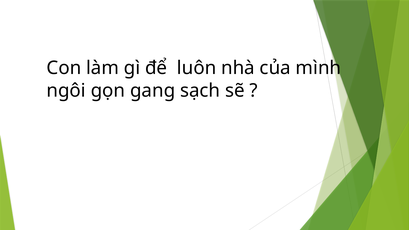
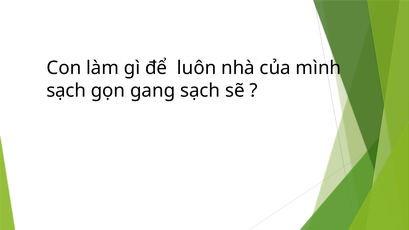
ngôi at (66, 91): ngôi -> sạch
